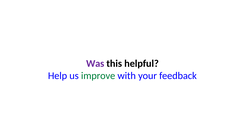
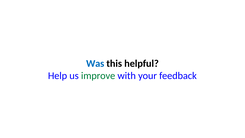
Was colour: purple -> blue
